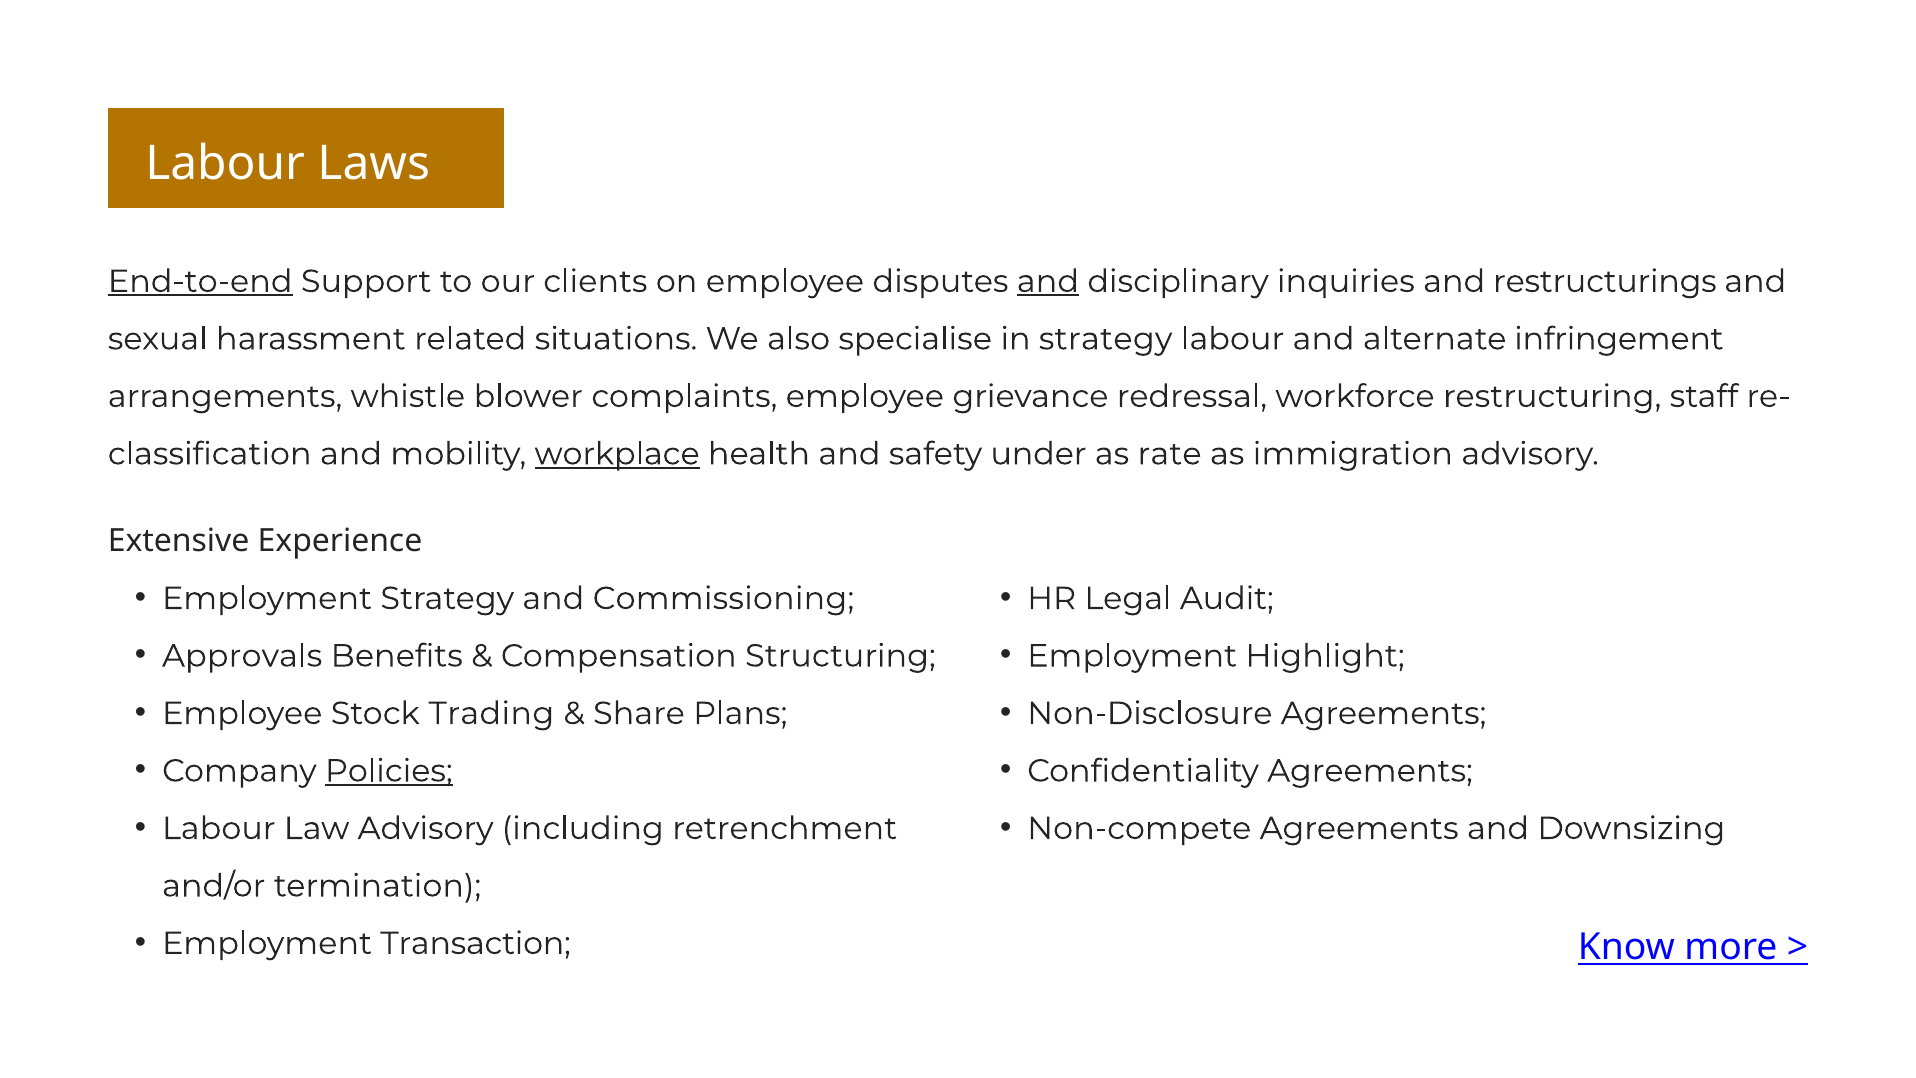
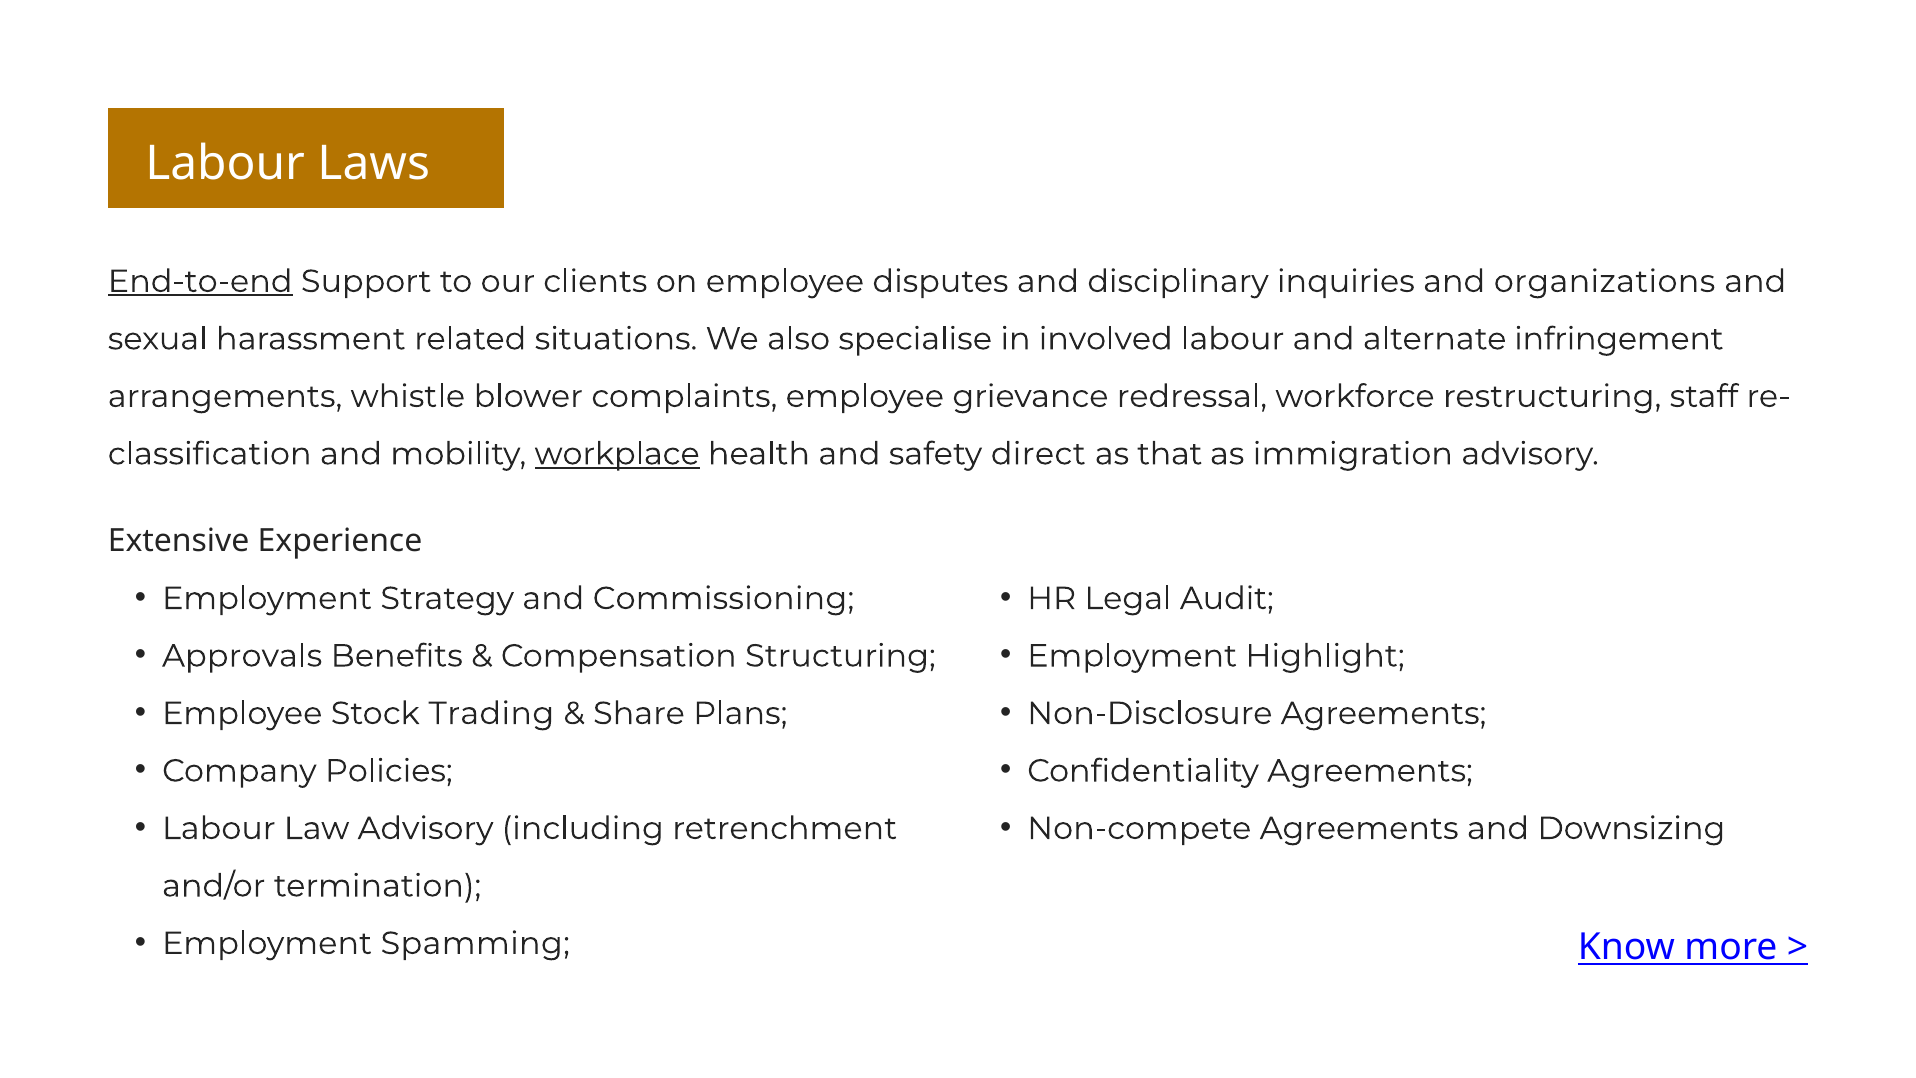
and at (1048, 281) underline: present -> none
restructurings: restructurings -> organizations
in strategy: strategy -> involved
under: under -> direct
rate: rate -> that
Policies underline: present -> none
Transaction: Transaction -> Spamming
